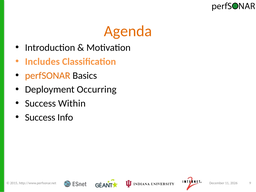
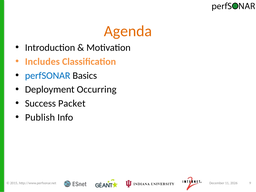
perfSONAR colour: orange -> blue
Within: Within -> Packet
Success at (40, 117): Success -> Publish
